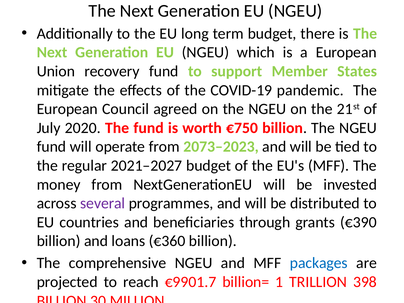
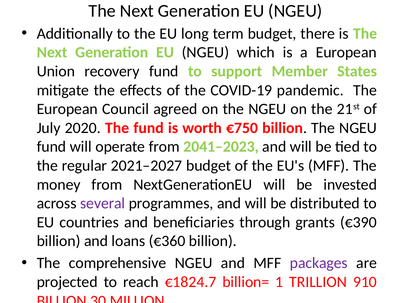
2073–2023: 2073–2023 -> 2041–2023
packages colour: blue -> purple
€9901.7: €9901.7 -> €1824.7
398: 398 -> 910
